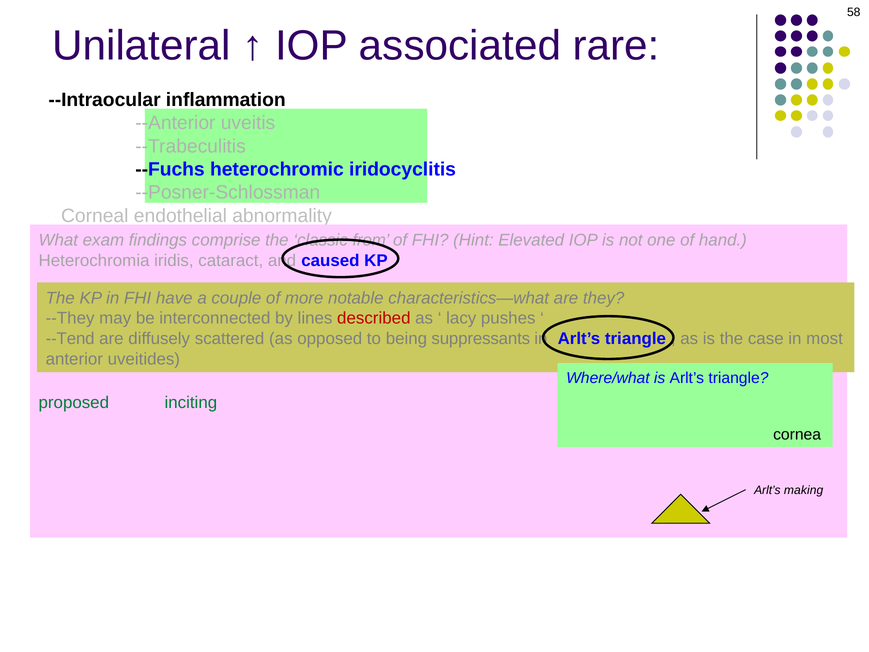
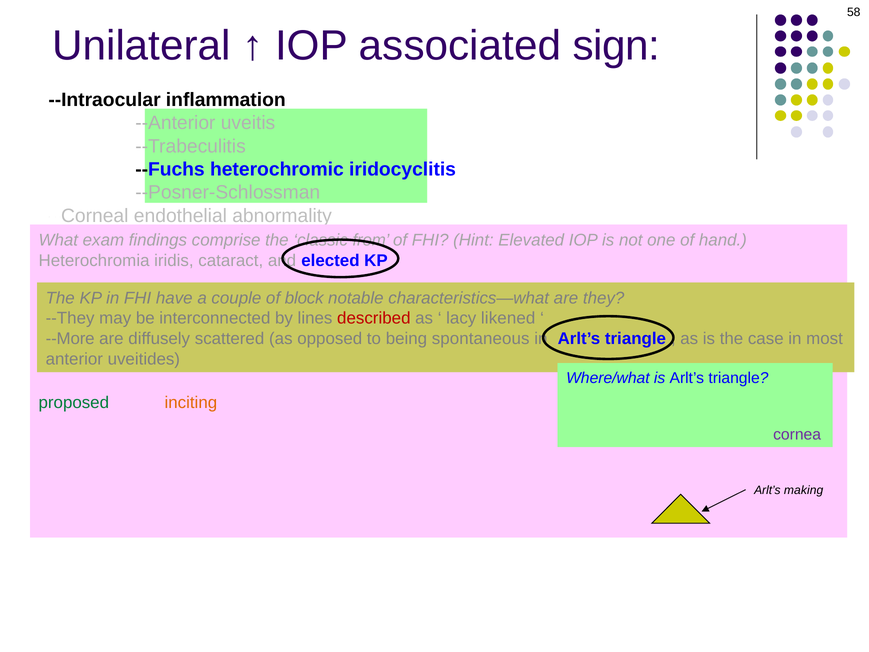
rare: rare -> sign
caused: caused -> elected
more: more -> block
pushes: pushes -> likened
--Tend: --Tend -> --More
suppressants: suppressants -> spontaneous
inciting colour: green -> orange
cornea colour: black -> purple
